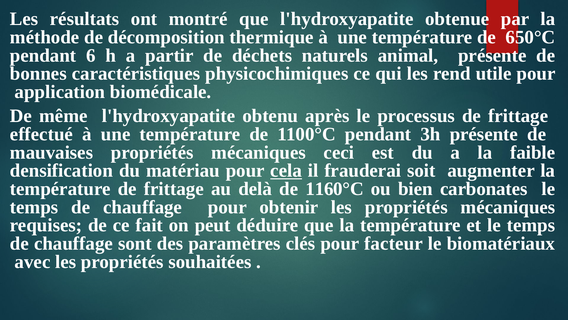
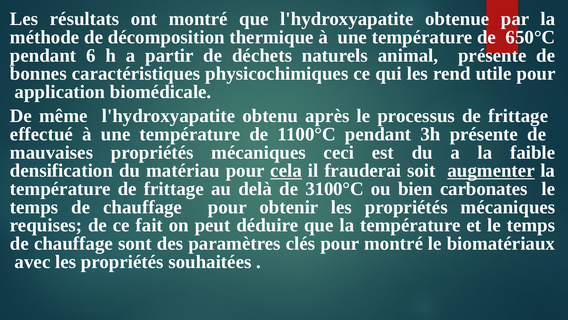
augmenter underline: none -> present
1160°C: 1160°C -> 3100°C
pour facteur: facteur -> montré
